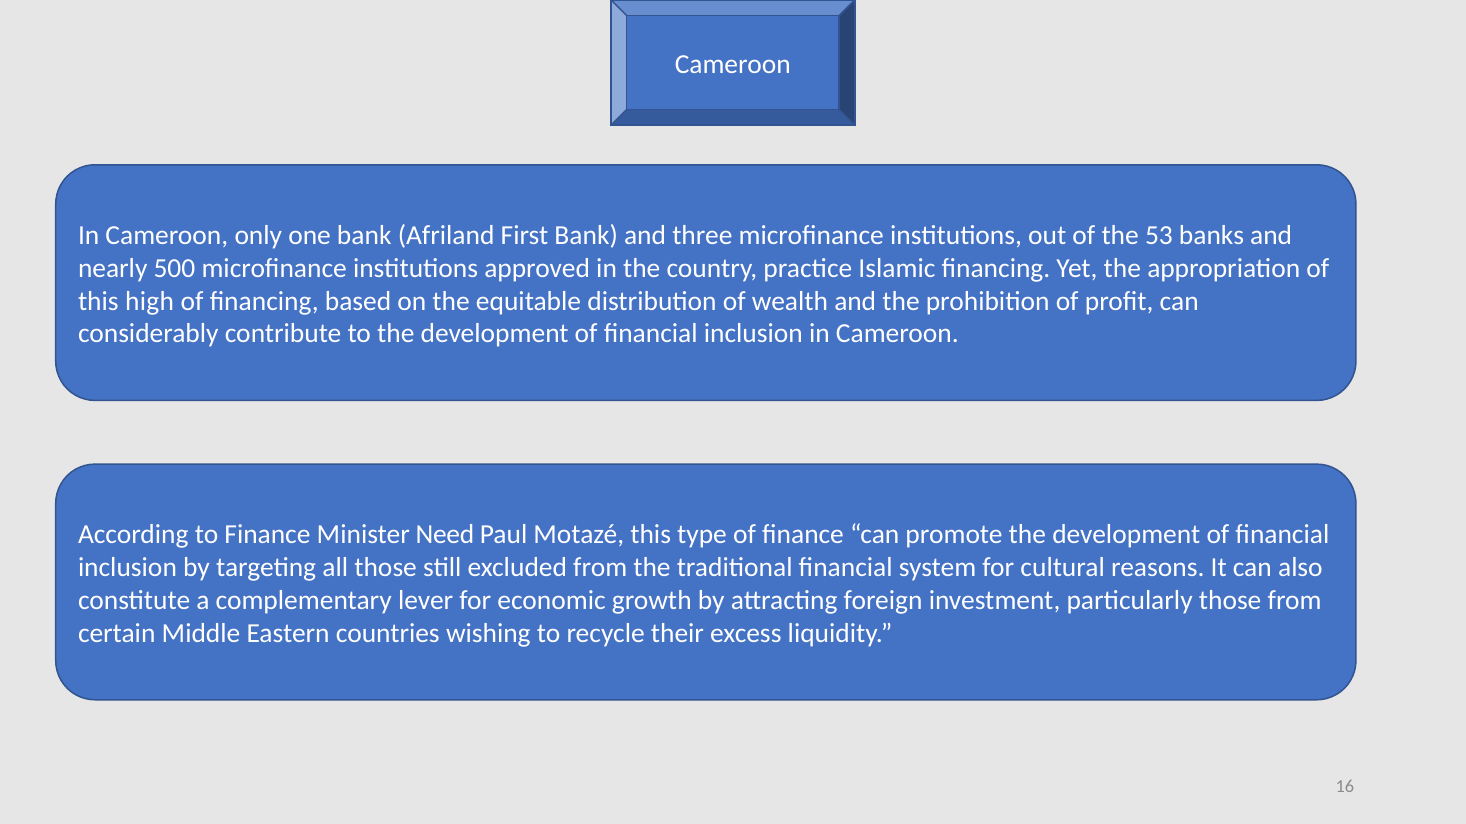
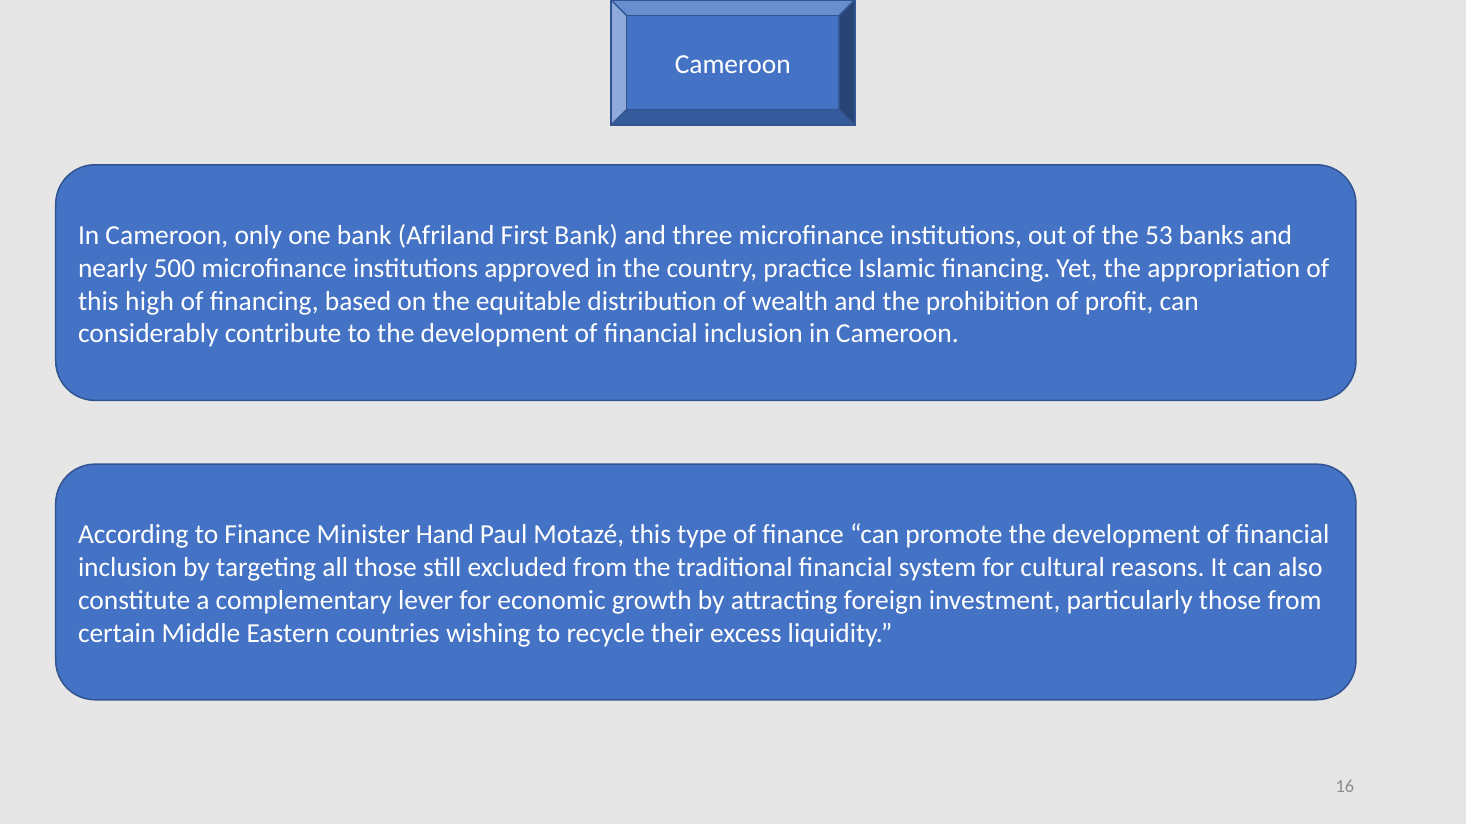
Need: Need -> Hand
